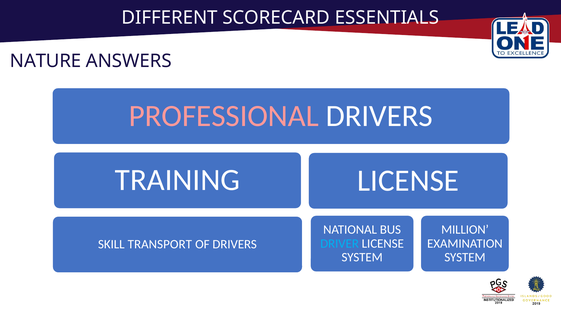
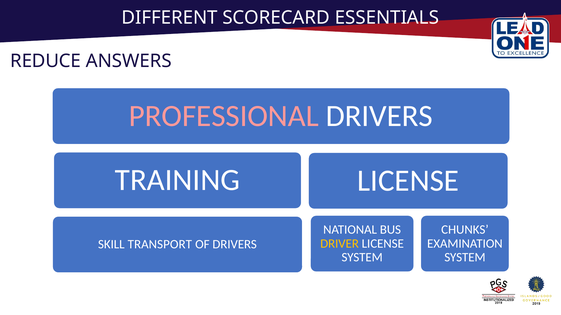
NATURE: NATURE -> REDUCE
MILLION: MILLION -> CHUNKS
DRIVER colour: light blue -> yellow
